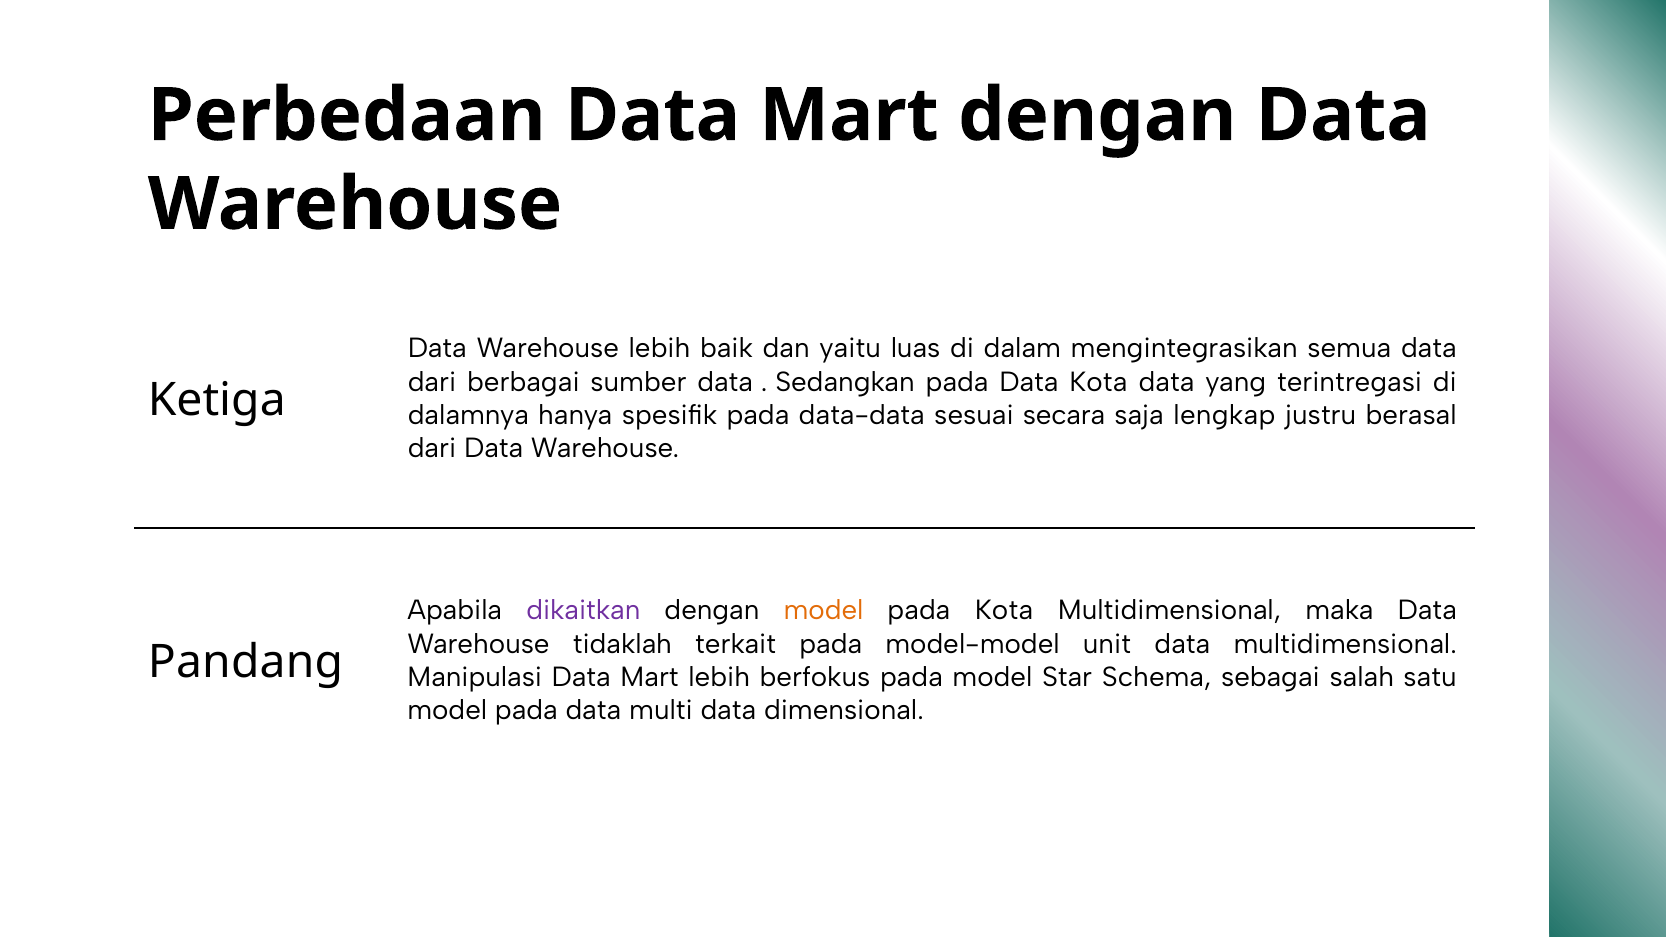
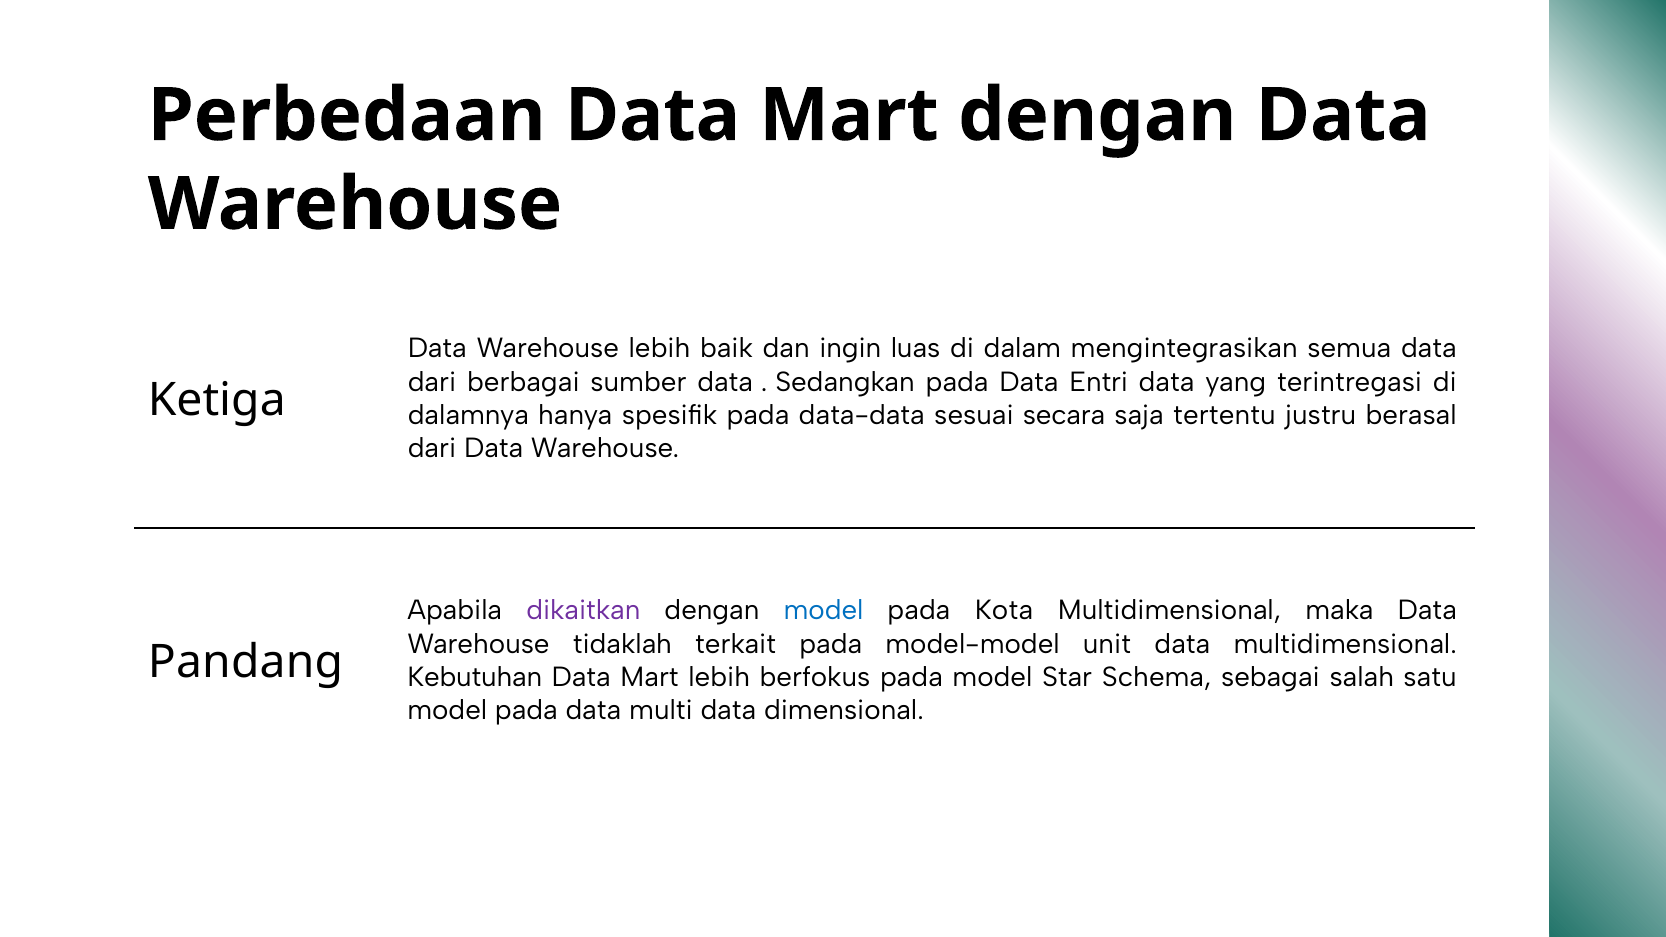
yaitu: yaitu -> ingin
Data Kota: Kota -> Entri
lengkap: lengkap -> tertentu
model at (824, 611) colour: orange -> blue
Manipulasi: Manipulasi -> Kebutuhan
